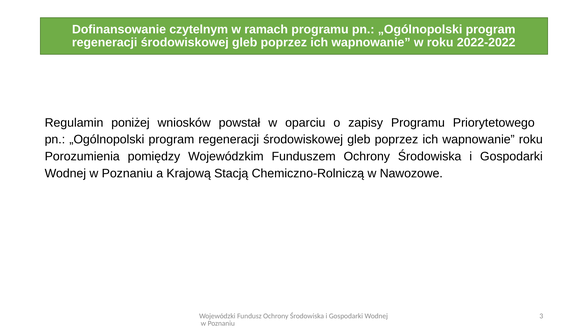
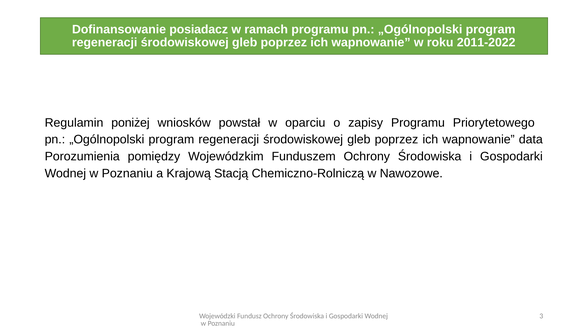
czytelnym: czytelnym -> posiadacz
2022-2022: 2022-2022 -> 2011-2022
wapnowanie roku: roku -> data
